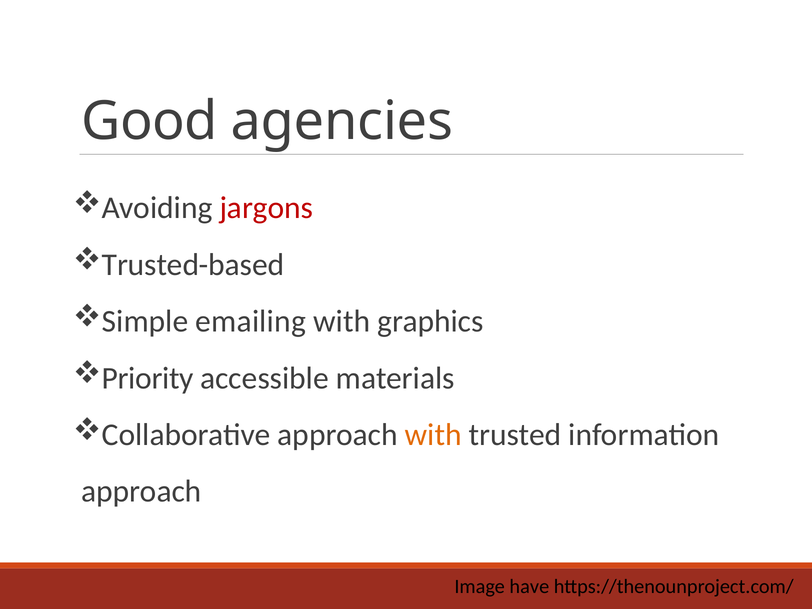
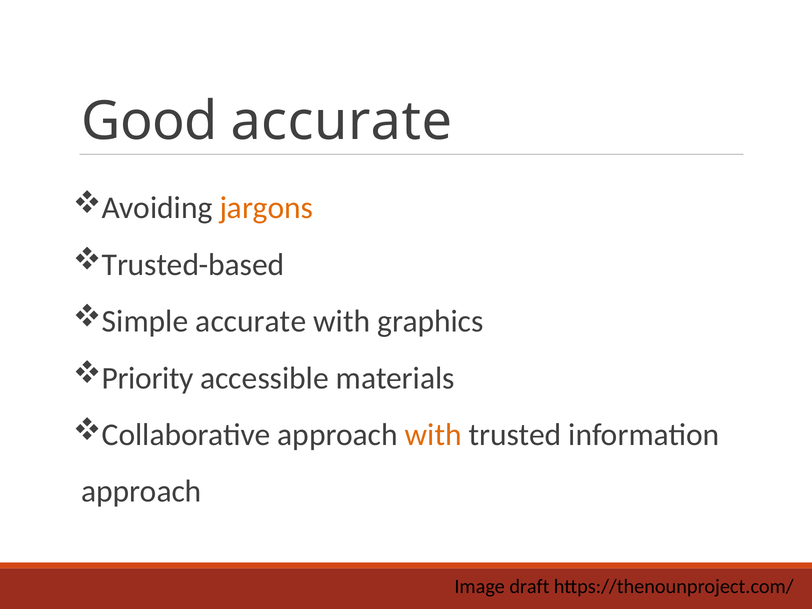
Good agencies: agencies -> accurate
jargons colour: red -> orange
Simple emailing: emailing -> accurate
have: have -> draft
